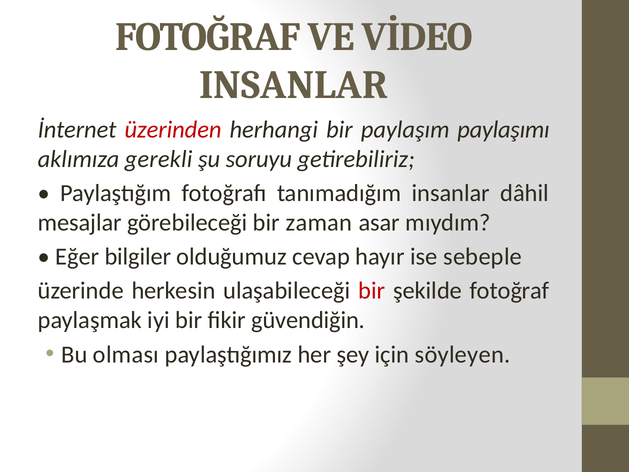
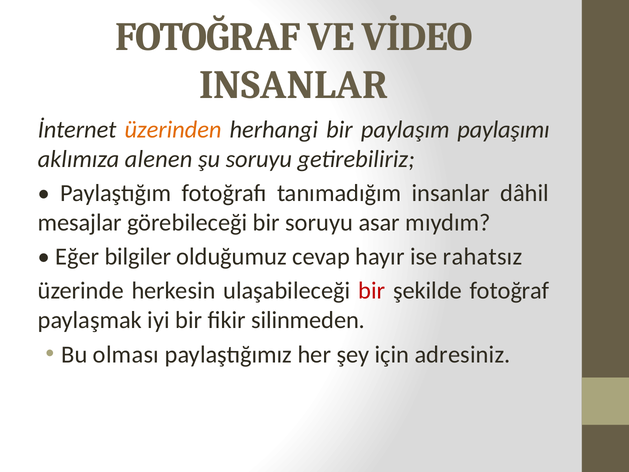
üzerinden colour: red -> orange
gerekli: gerekli -> alenen
bir zaman: zaman -> soruyu
sebeple: sebeple -> rahatsız
güvendiğin: güvendiğin -> silinmeden
söyleyen: söyleyen -> adresiniz
